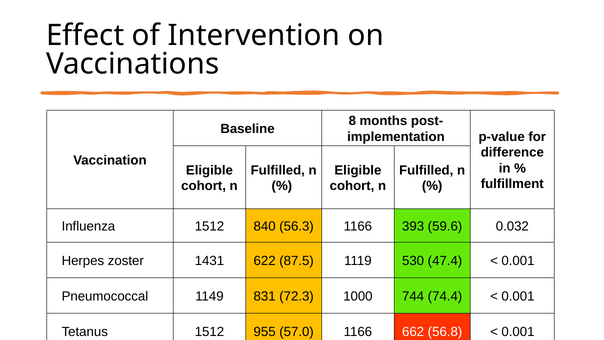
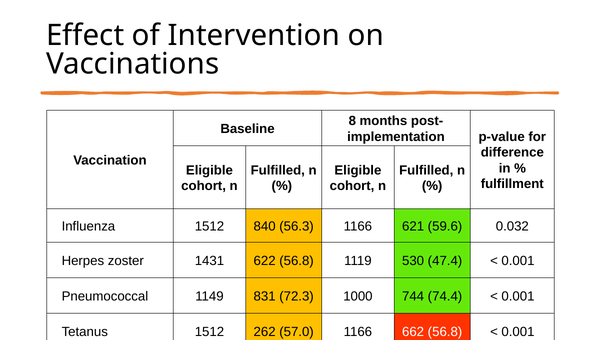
393: 393 -> 621
622 87.5: 87.5 -> 56.8
955: 955 -> 262
